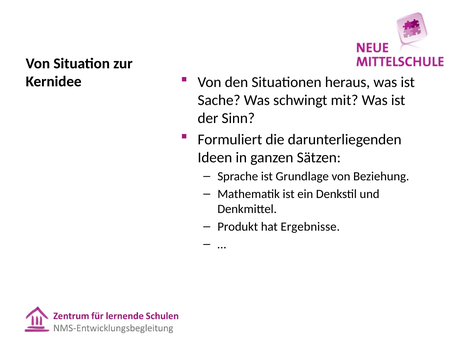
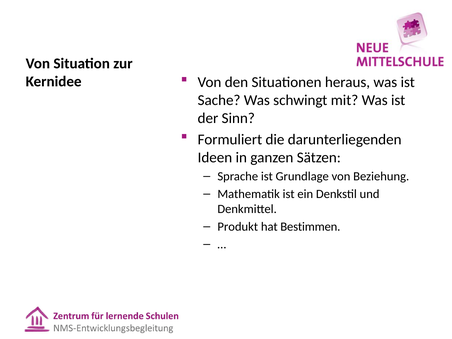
Ergebnisse: Ergebnisse -> Bestimmen
